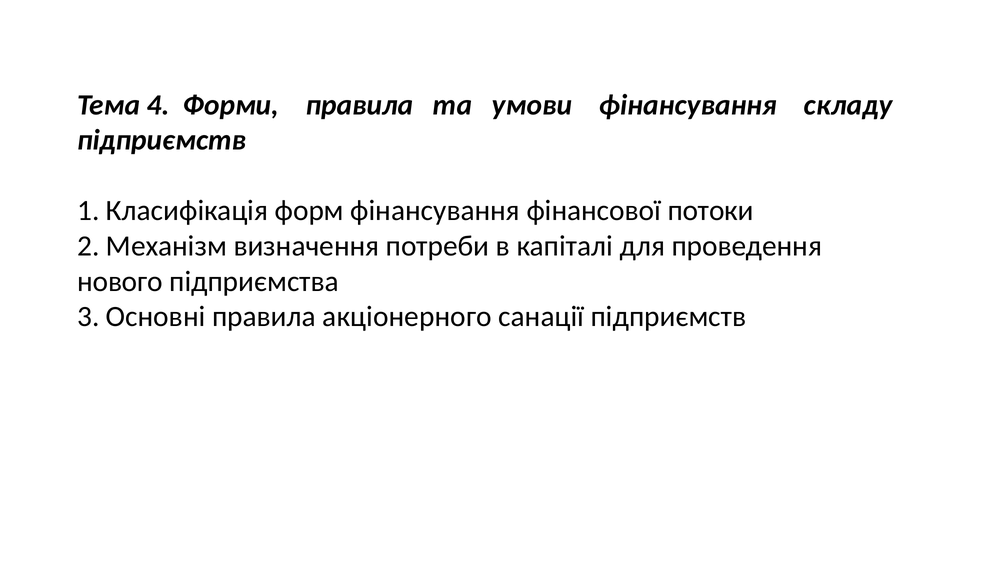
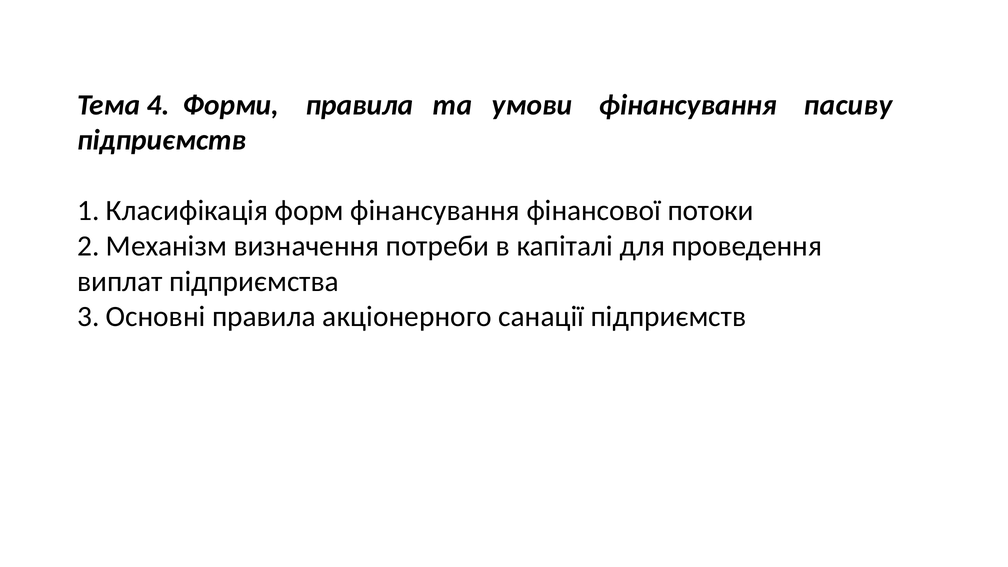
складу: складу -> пасиву
нового: нового -> виплат
